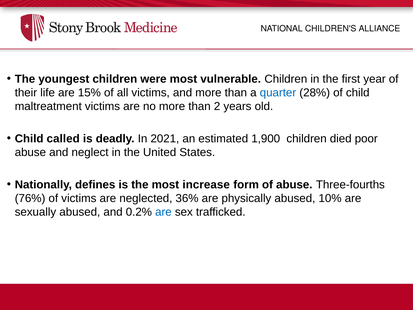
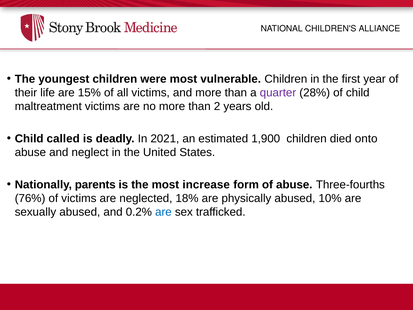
quarter colour: blue -> purple
poor: poor -> onto
defines: defines -> parents
36%: 36% -> 18%
